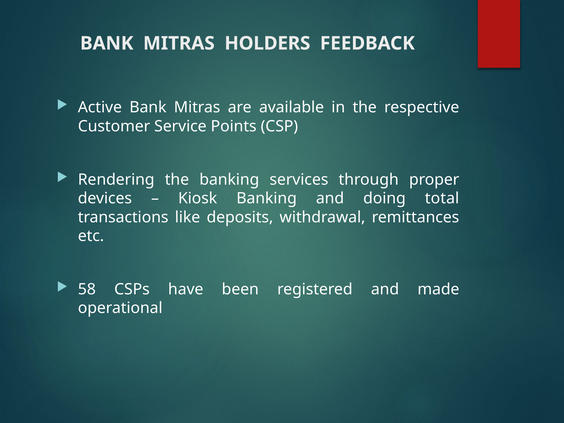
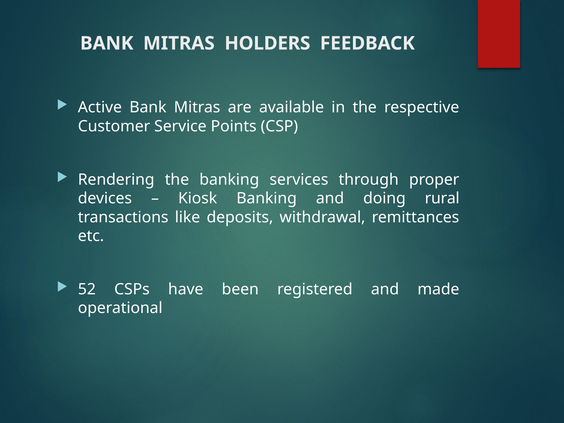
total: total -> rural
58: 58 -> 52
